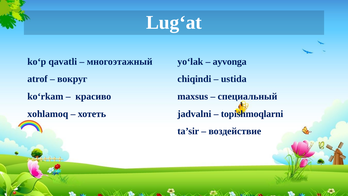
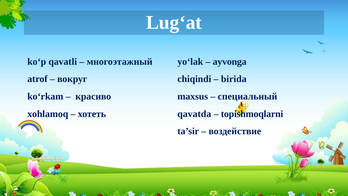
ustida: ustida -> birida
jadvalni: jadvalni -> qavatda
